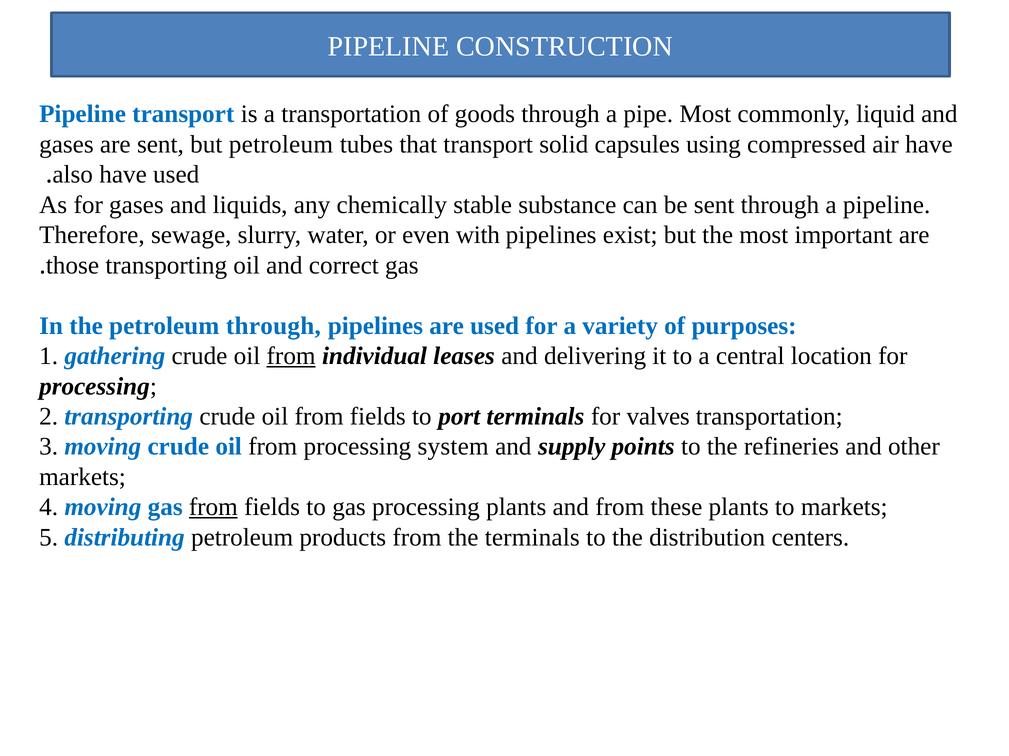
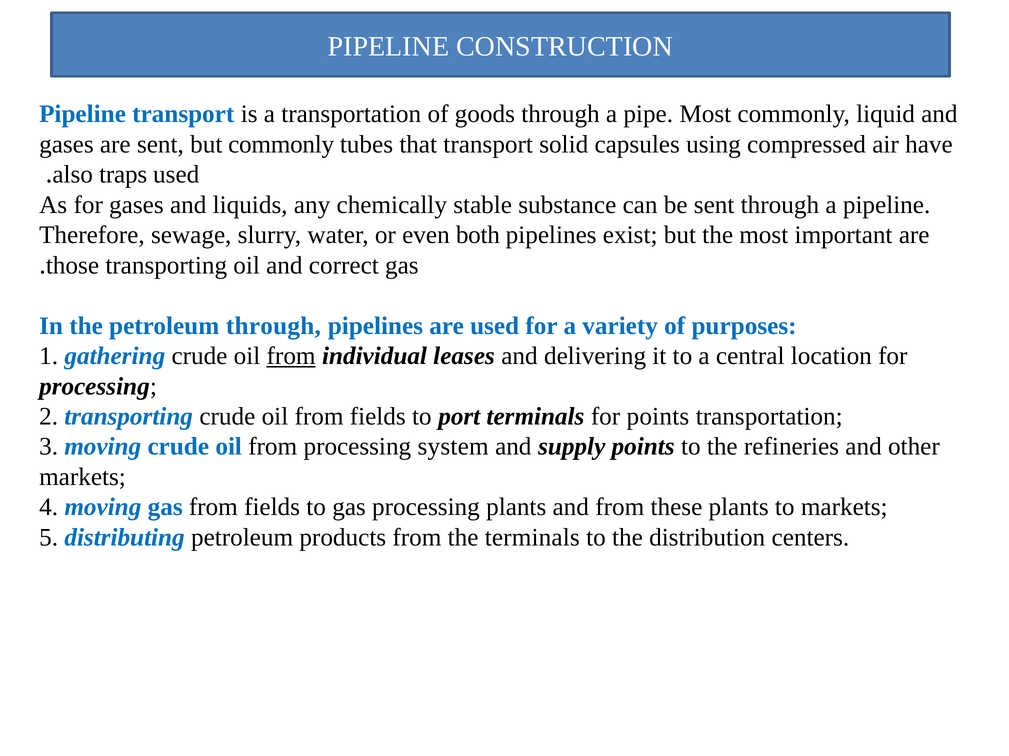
but petroleum: petroleum -> commonly
also have: have -> traps
with: with -> both
for valves: valves -> points
from at (213, 508) underline: present -> none
